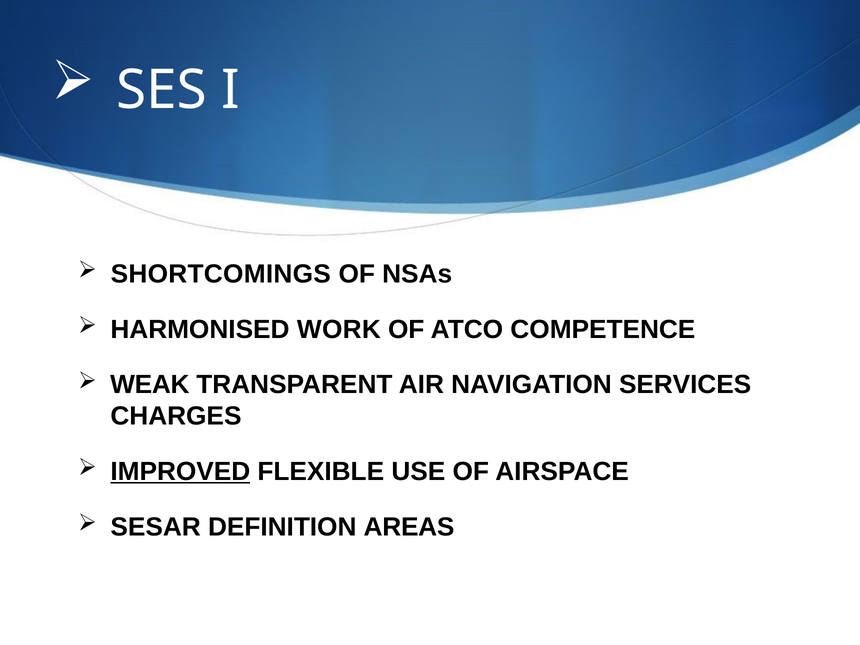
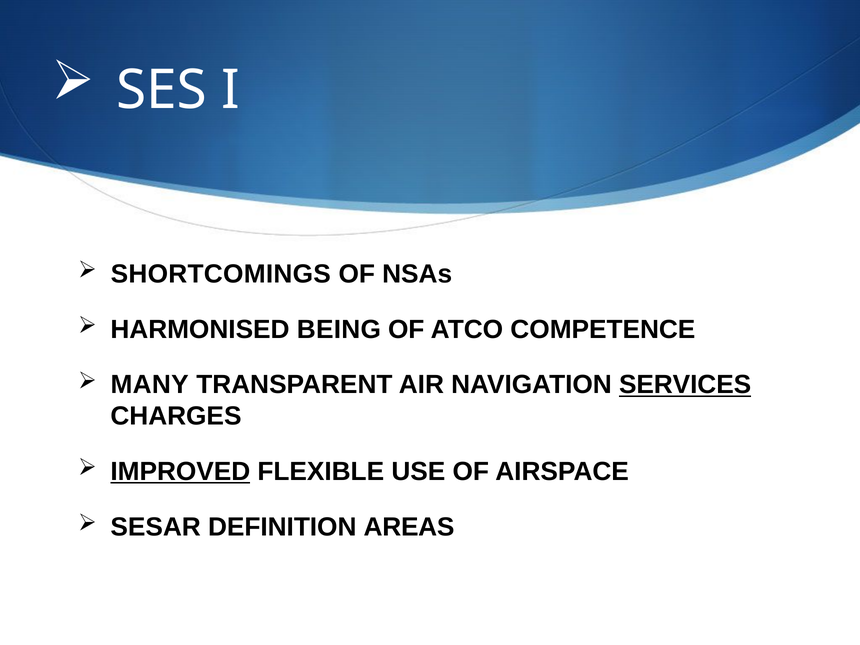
WORK: WORK -> BEING
WEAK: WEAK -> MANY
SERVICES underline: none -> present
